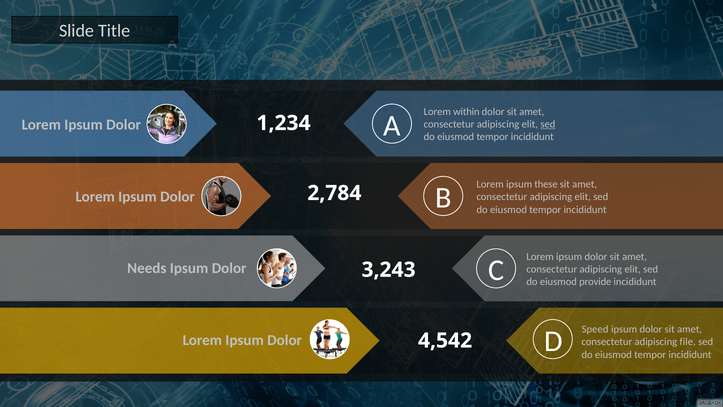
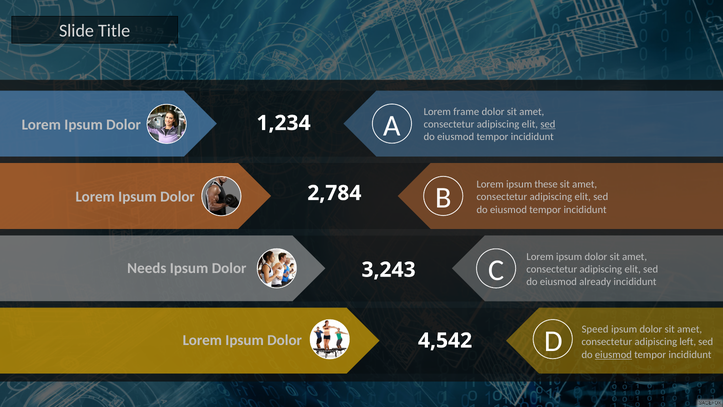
within: within -> frame
provide: provide -> already
file: file -> left
eiusmod at (613, 354) underline: none -> present
